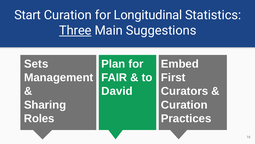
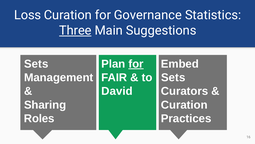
Start: Start -> Loss
Longitudinal: Longitudinal -> Governance
for at (136, 64) underline: none -> present
First at (173, 77): First -> Sets
